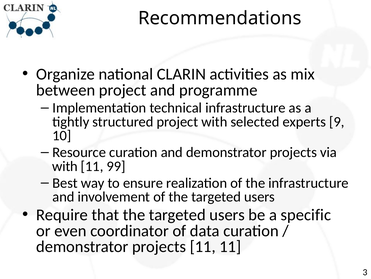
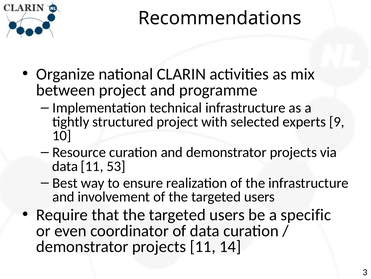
with at (65, 166): with -> data
99: 99 -> 53
11 11: 11 -> 14
